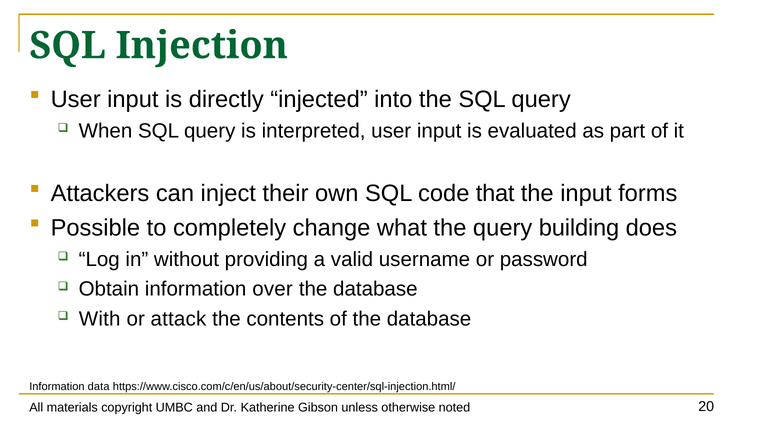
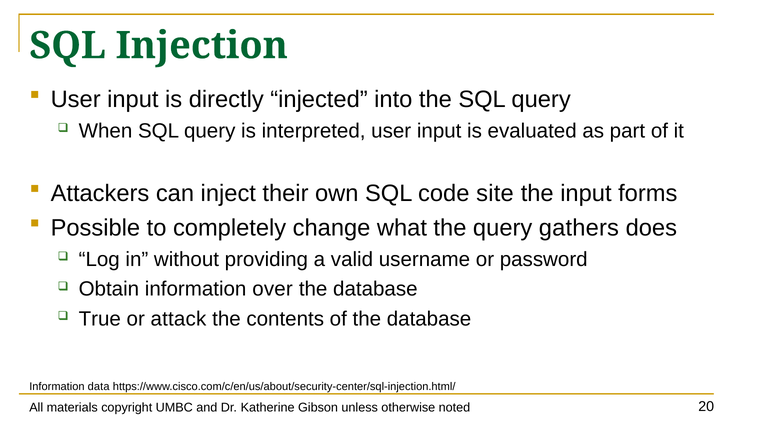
that: that -> site
building: building -> gathers
With: With -> True
